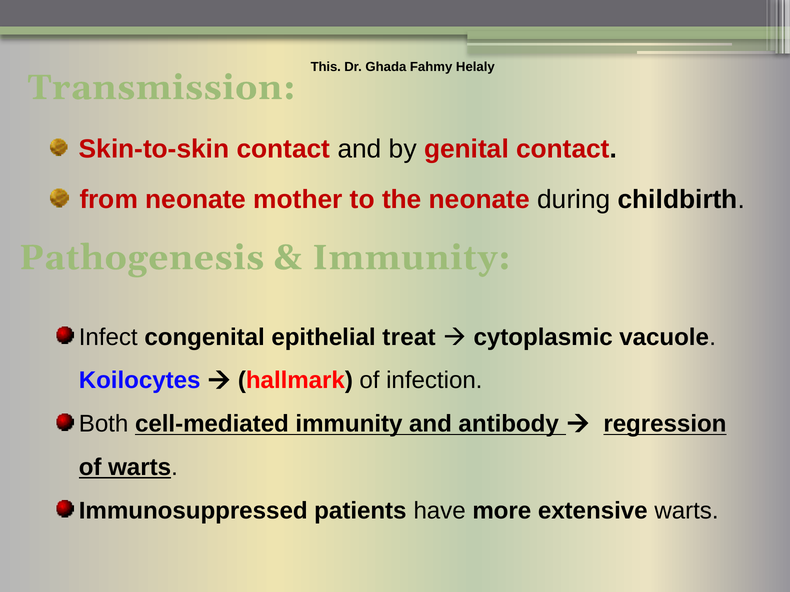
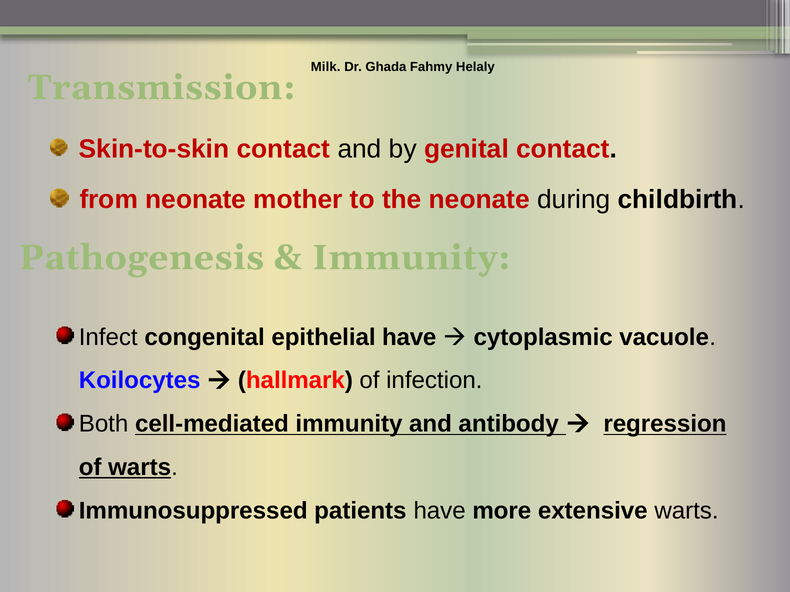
This: This -> Milk
epithelial treat: treat -> have
